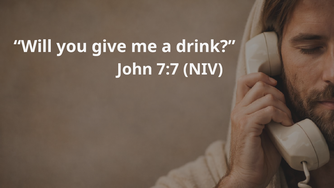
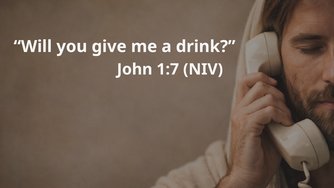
7:7: 7:7 -> 1:7
